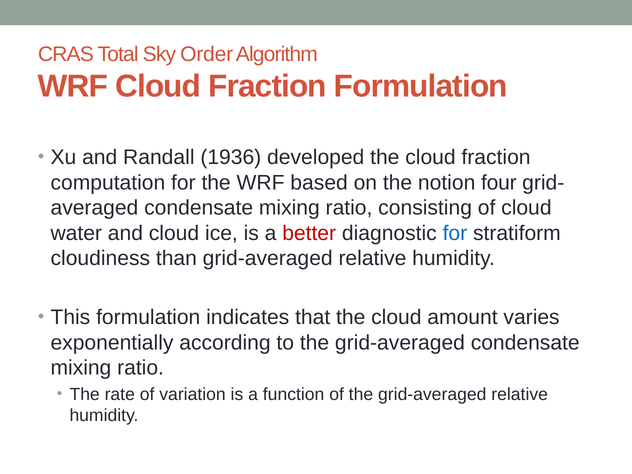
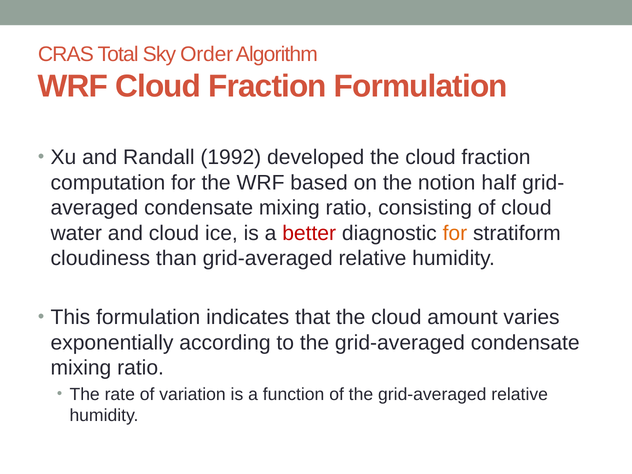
1936: 1936 -> 1992
four: four -> half
for at (455, 233) colour: blue -> orange
